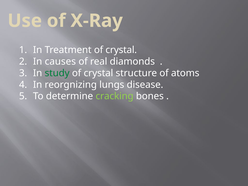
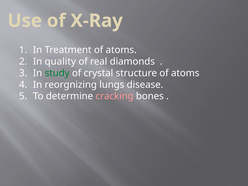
Treatment of crystal: crystal -> atoms
causes: causes -> quality
cracking colour: light green -> pink
